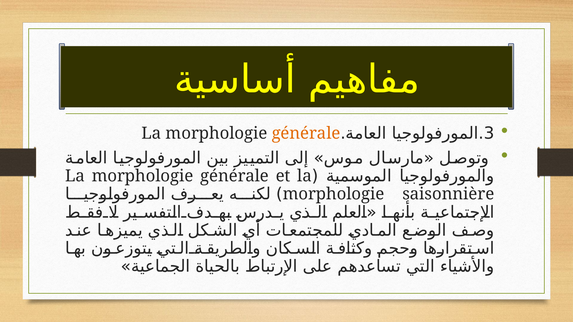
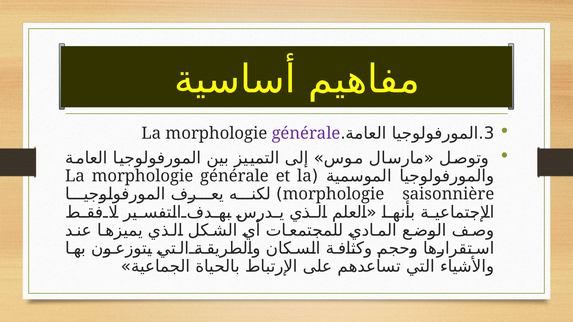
générale at (306, 134) colour: orange -> purple
